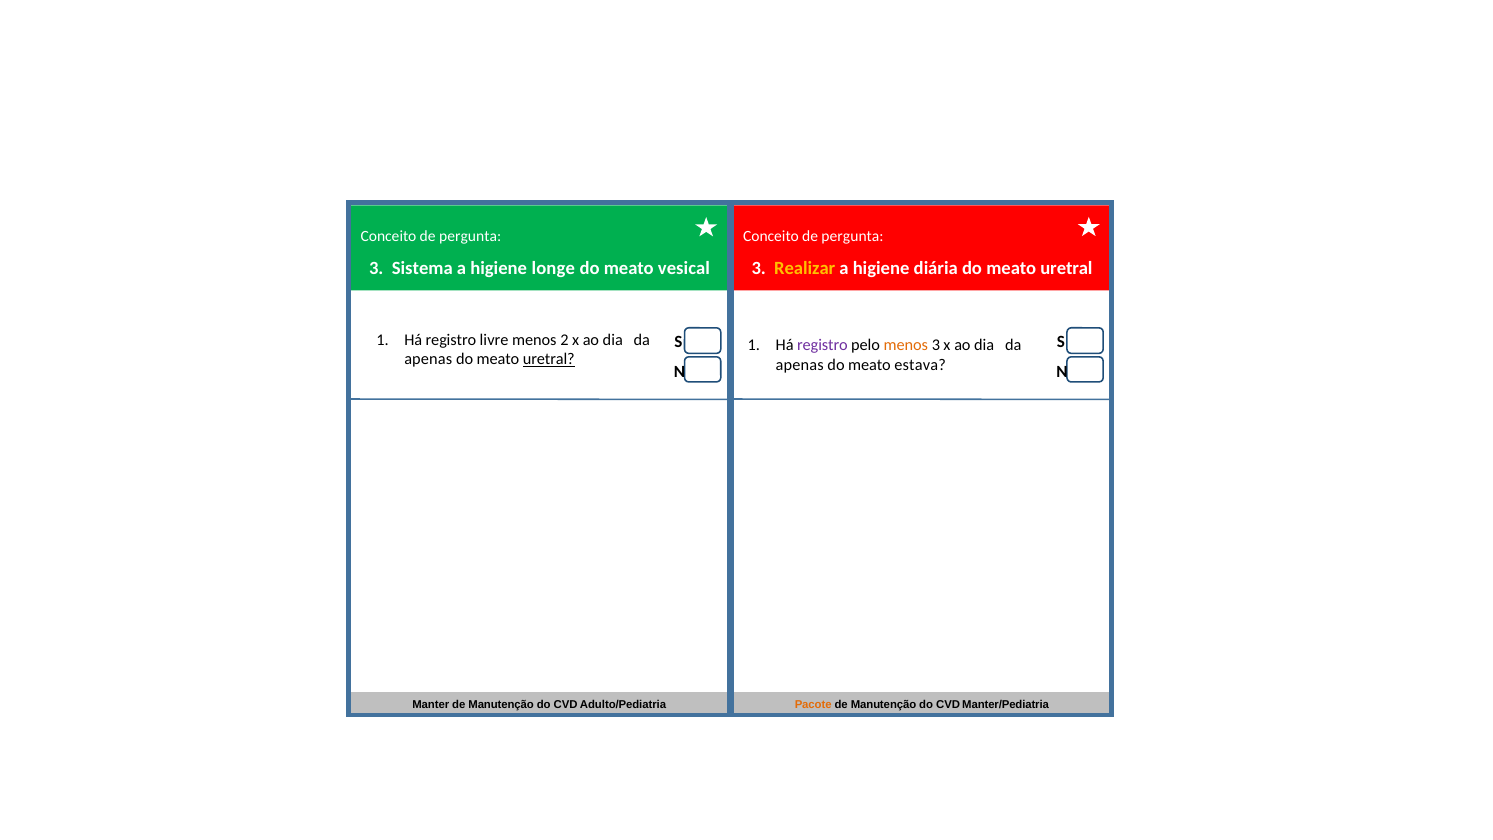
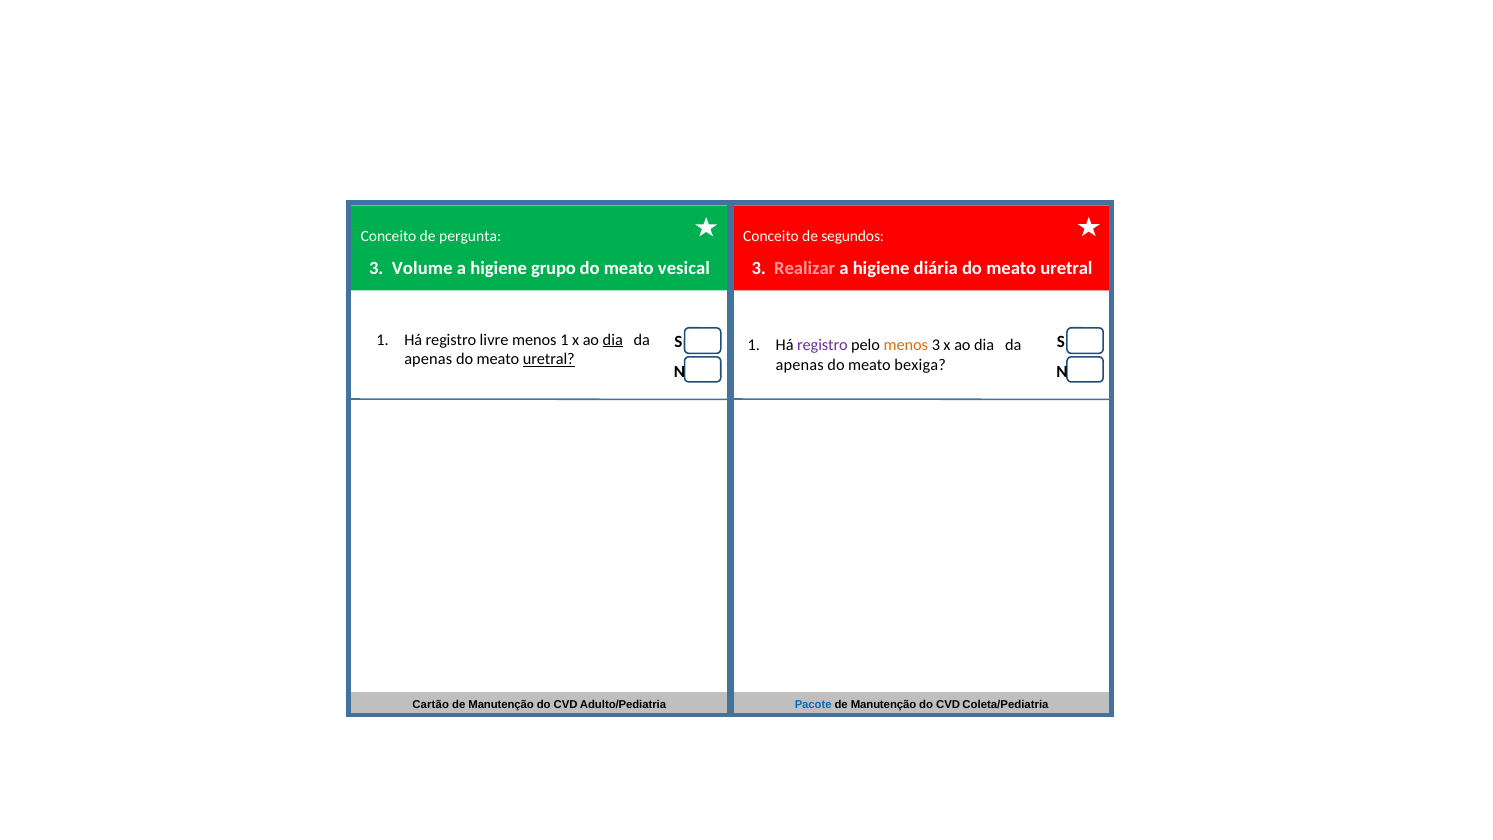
pergunta at (853, 237): pergunta -> segundos
Sistema: Sistema -> Volume
longe: longe -> grupo
Realizar colour: yellow -> pink
menos 2: 2 -> 1
dia at (613, 340) underline: none -> present
estava: estava -> bexiga
Manter: Manter -> Cartão
Pacote colour: orange -> blue
Manter/Pediatria: Manter/Pediatria -> Coleta/Pediatria
